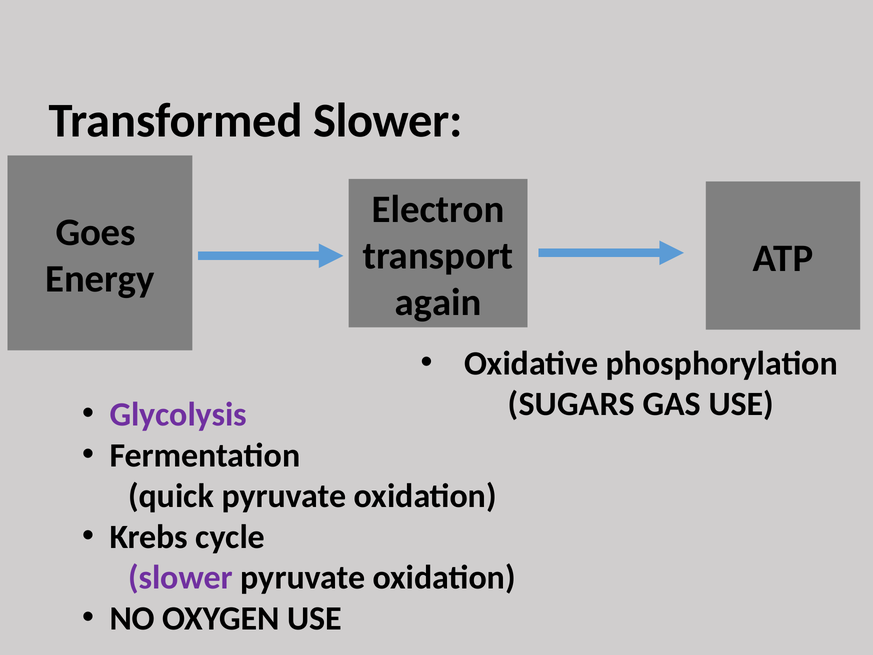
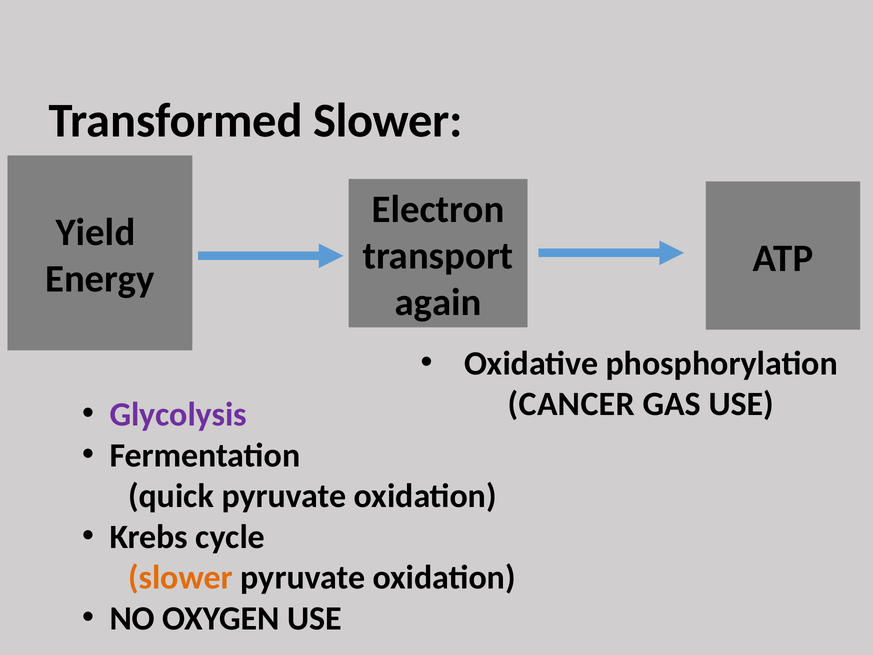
Goes: Goes -> Yield
SUGARS: SUGARS -> CANCER
slower at (181, 578) colour: purple -> orange
